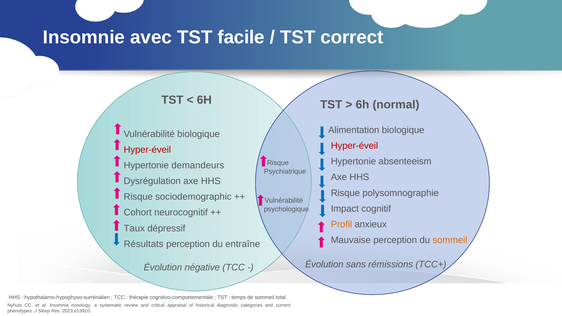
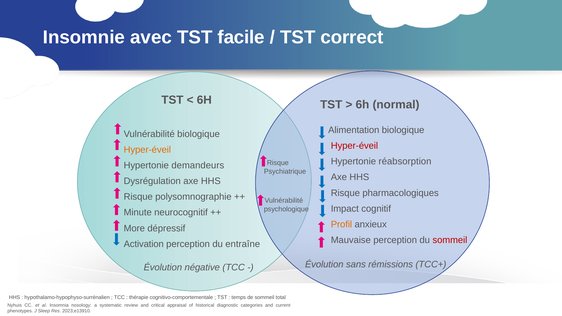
Hyper-éveil at (147, 150) colour: red -> orange
absenteeism: absenteeism -> réabsorption
polysomnographie: polysomnographie -> pharmacologiques
sociodemographic: sociodemographic -> polysomnographie
Cohort: Cohort -> Minute
Taux: Taux -> More
sommeil at (450, 240) colour: orange -> red
Résultats: Résultats -> Activation
